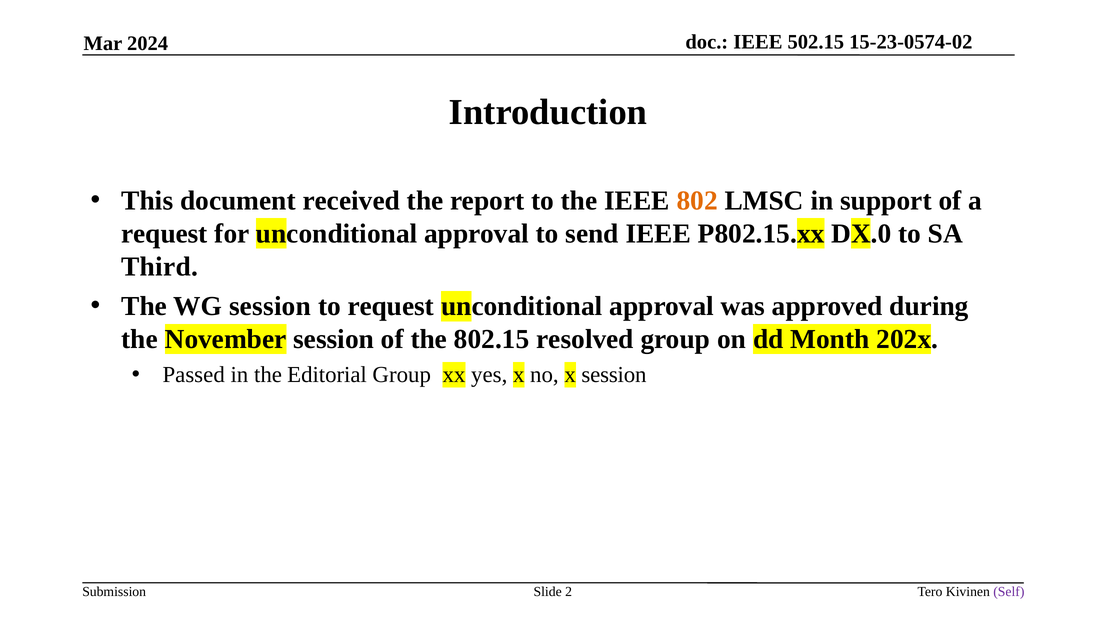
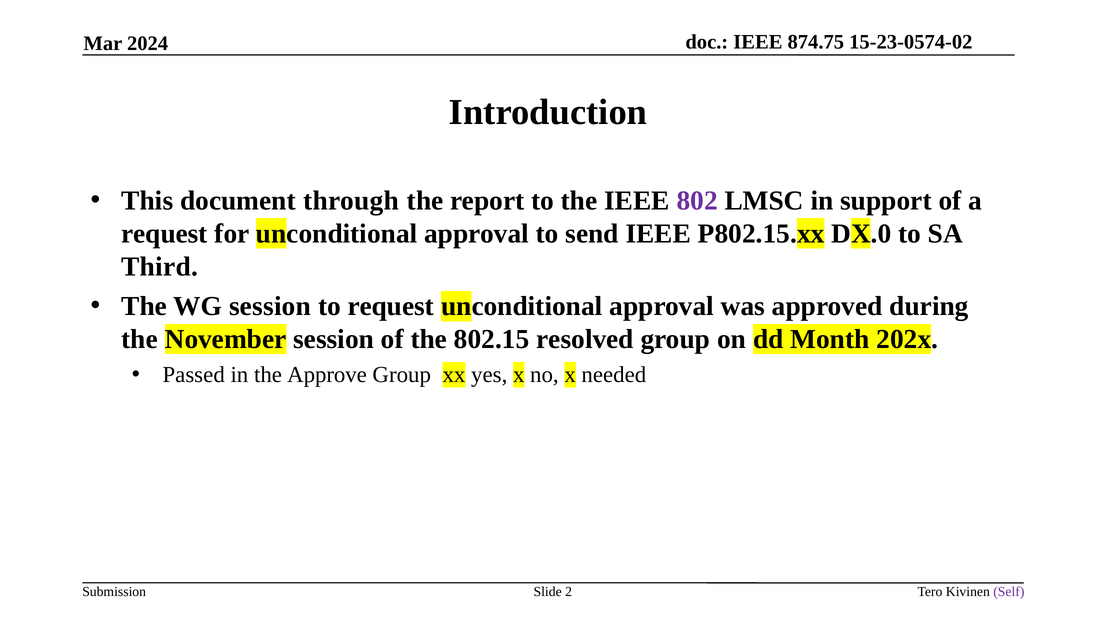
502.15: 502.15 -> 874.75
received: received -> through
802 colour: orange -> purple
Editorial: Editorial -> Approve
x session: session -> needed
